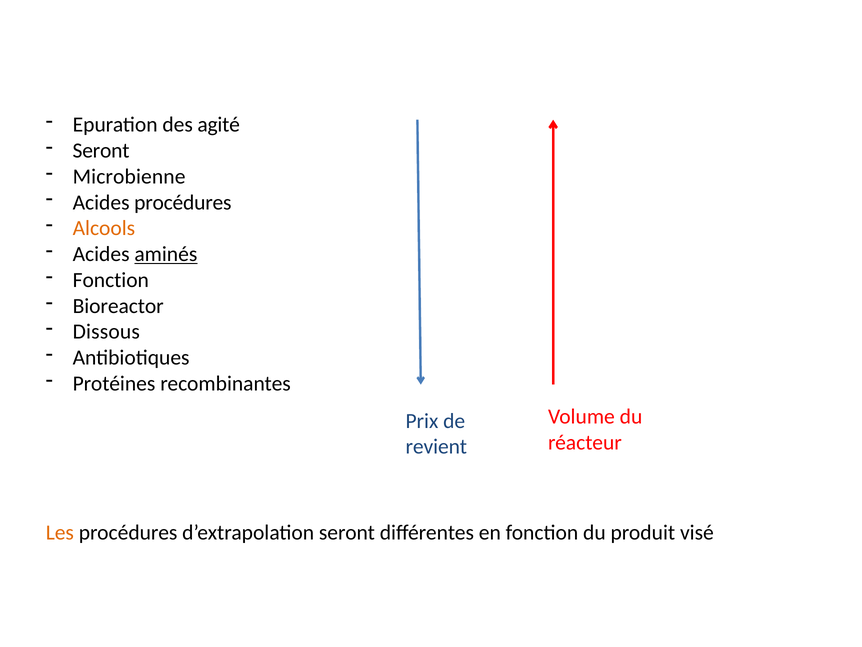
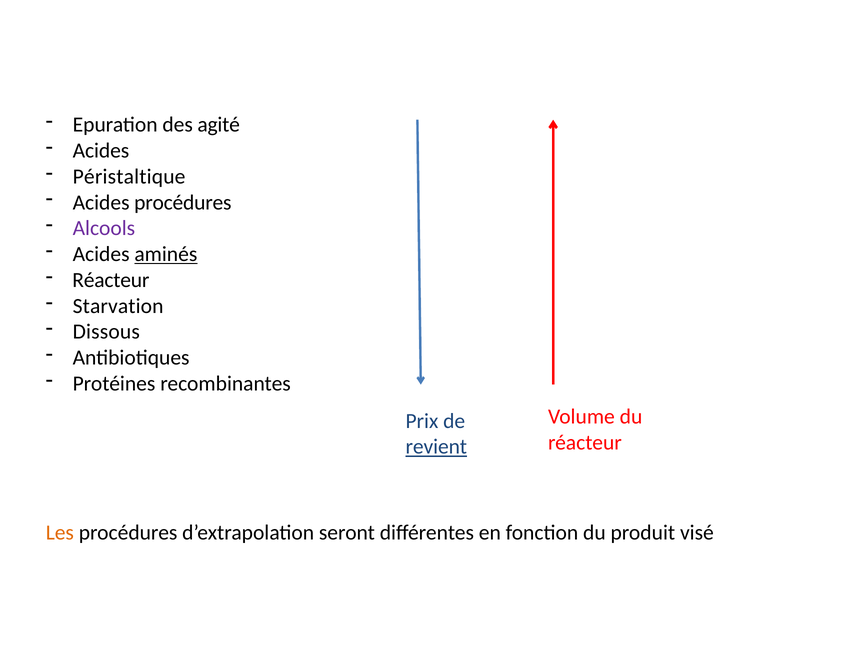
Seront at (101, 151): Seront -> Acides
Microbienne: Microbienne -> Péristaltique
Alcools colour: orange -> purple
Fonction at (111, 280): Fonction -> Réacteur
Bioreactor: Bioreactor -> Starvation
revient underline: none -> present
